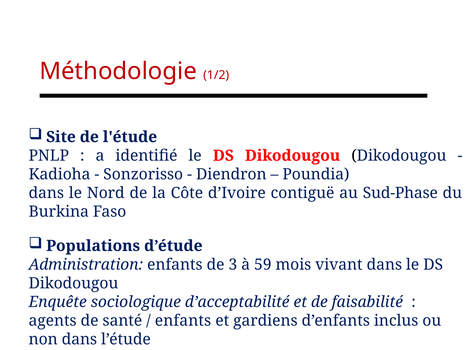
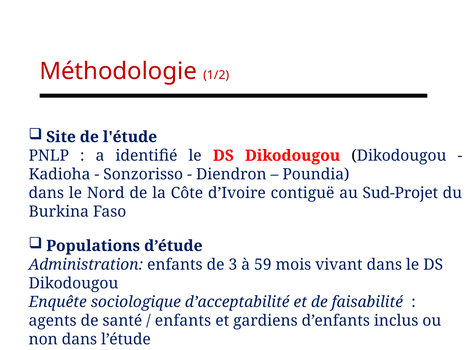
Sud-Phase: Sud-Phase -> Sud-Projet
